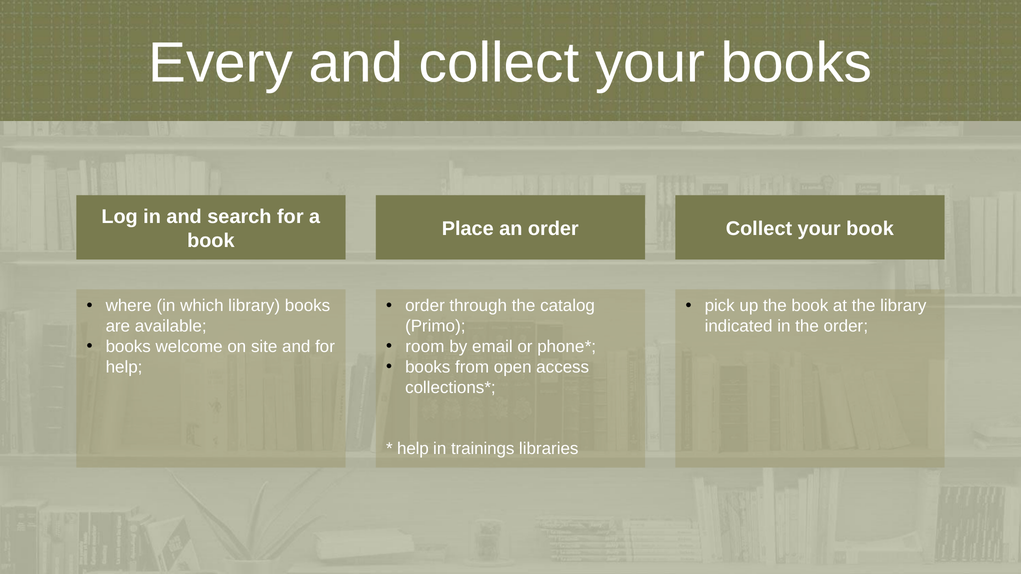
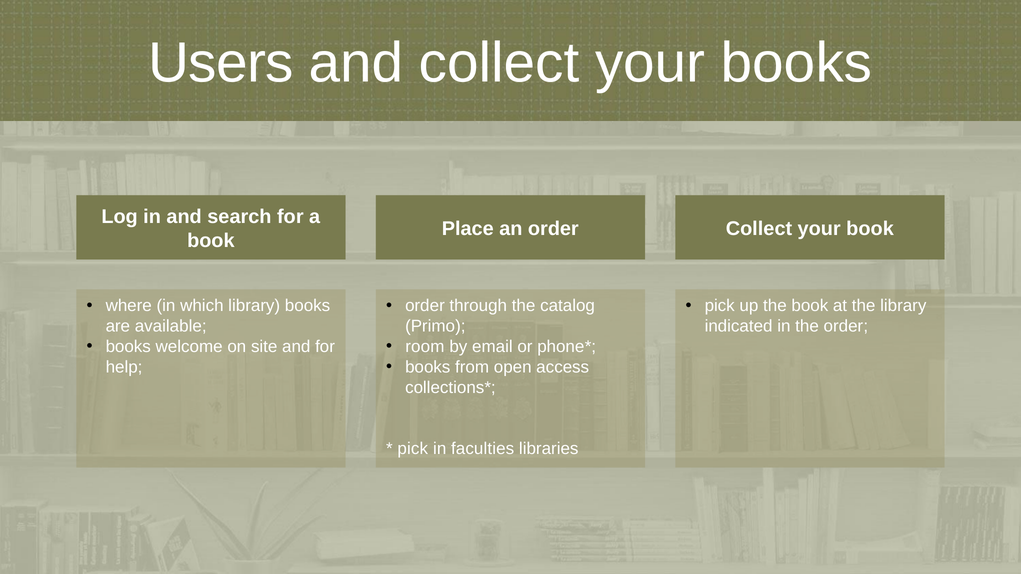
Every: Every -> Users
help at (413, 449): help -> pick
trainings: trainings -> faculties
